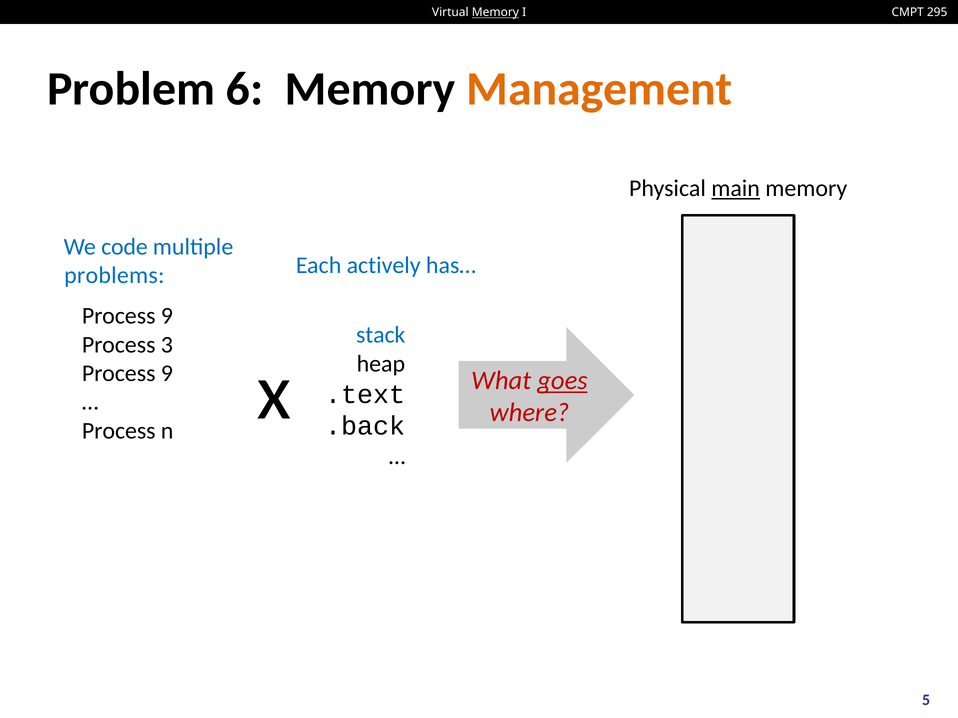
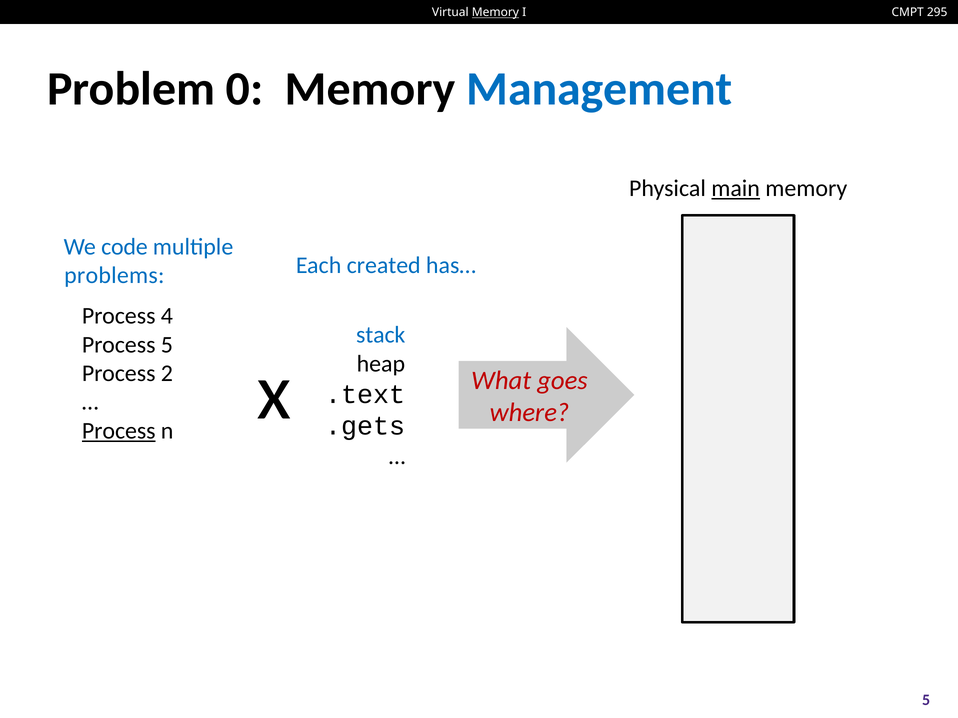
6: 6 -> 0
Management colour: orange -> blue
actively: actively -> created
9 at (167, 316): 9 -> 4
Process 3: 3 -> 5
9 at (167, 374): 9 -> 2
goes underline: present -> none
.back: .back -> .gets
Process at (119, 431) underline: none -> present
